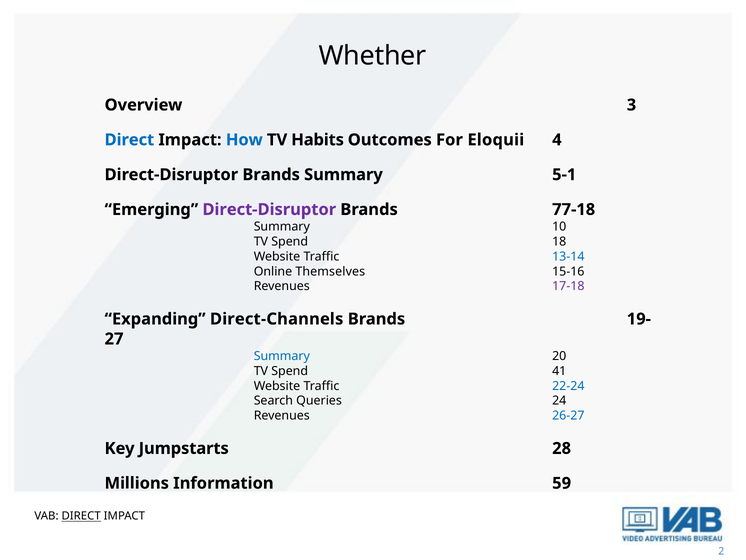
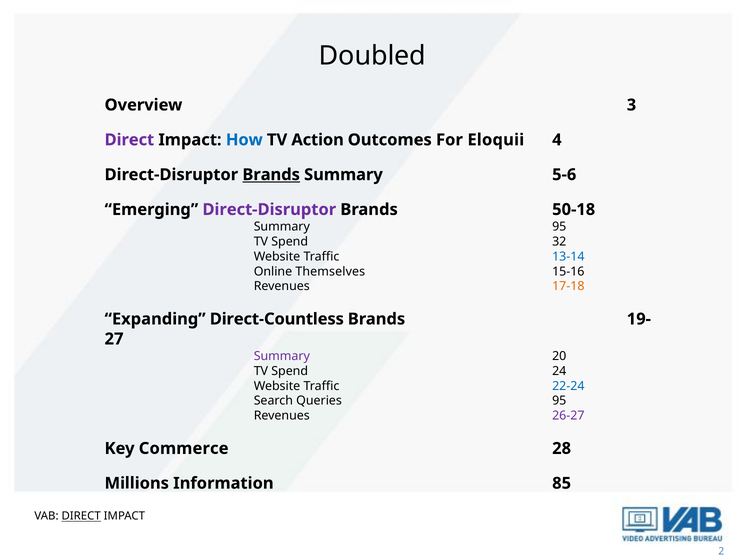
Whether: Whether -> Doubled
Direct at (129, 140) colour: blue -> purple
Habits: Habits -> Action
Brands at (271, 175) underline: none -> present
5-1: 5-1 -> 5-6
77-18: 77-18 -> 50-18
Summary 10: 10 -> 95
18: 18 -> 32
17-18 colour: purple -> orange
Direct-Channels: Direct-Channels -> Direct-Countless
Summary at (282, 356) colour: blue -> purple
41: 41 -> 24
Queries 24: 24 -> 95
26-27 colour: blue -> purple
Jumpstarts: Jumpstarts -> Commerce
59: 59 -> 85
